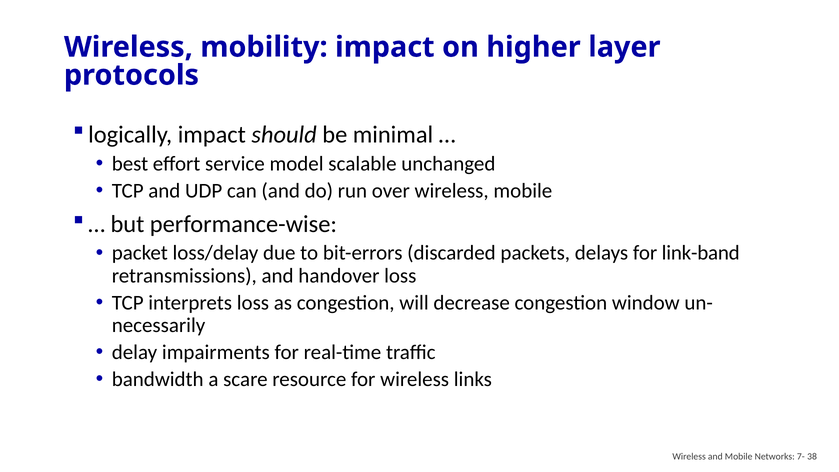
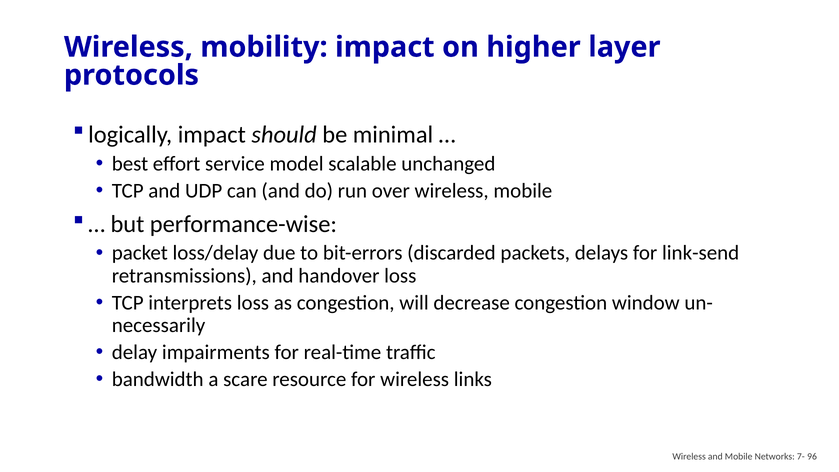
link-band: link-band -> link-send
38: 38 -> 96
